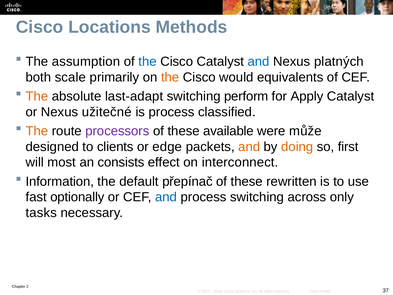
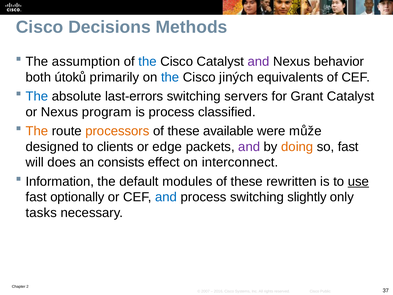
Locations: Locations -> Decisions
and at (259, 61) colour: blue -> purple
platných: platných -> behavior
scale: scale -> útoků
the at (170, 77) colour: orange -> blue
would: would -> jiných
The at (37, 96) colour: orange -> blue
last-adapt: last-adapt -> last-errors
perform: perform -> servers
Apply: Apply -> Grant
užitečné: užitečné -> program
processors colour: purple -> orange
and at (249, 147) colour: orange -> purple
so first: first -> fast
most: most -> does
přepínač: přepínač -> modules
use underline: none -> present
across: across -> slightly
